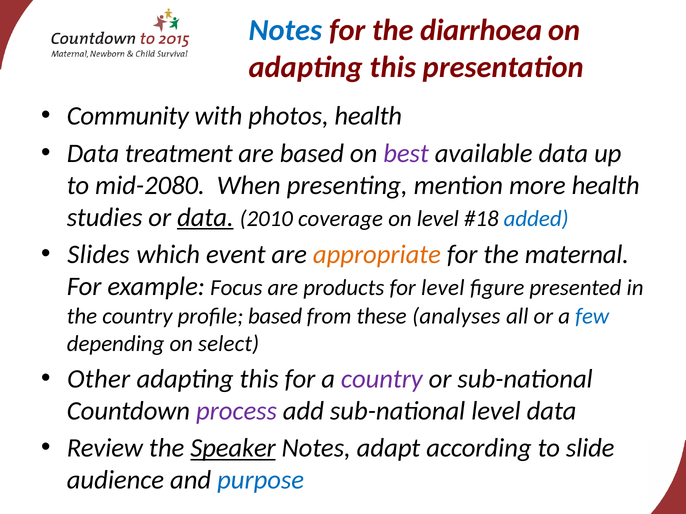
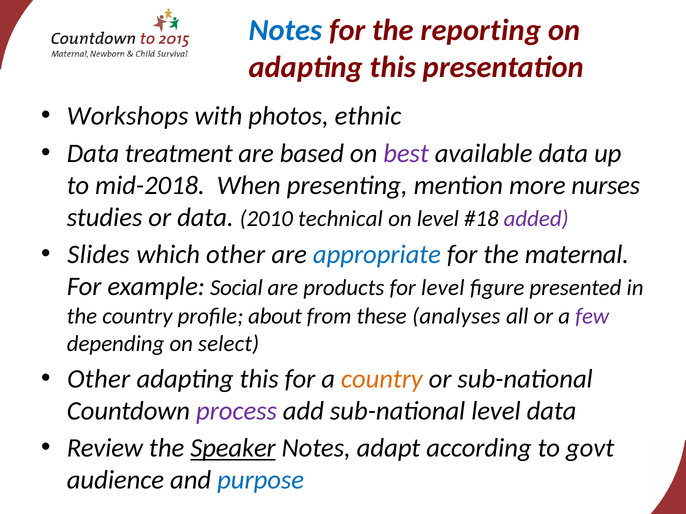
diarrhoea: diarrhoea -> reporting
Community: Community -> Workshops
photos health: health -> ethnic
mid-2080: mid-2080 -> mid-2018
more health: health -> nurses
data at (205, 217) underline: present -> none
coverage: coverage -> technical
added colour: blue -> purple
which event: event -> other
appropriate colour: orange -> blue
Focus: Focus -> Social
profile based: based -> about
few colour: blue -> purple
country at (382, 379) colour: purple -> orange
slide: slide -> govt
